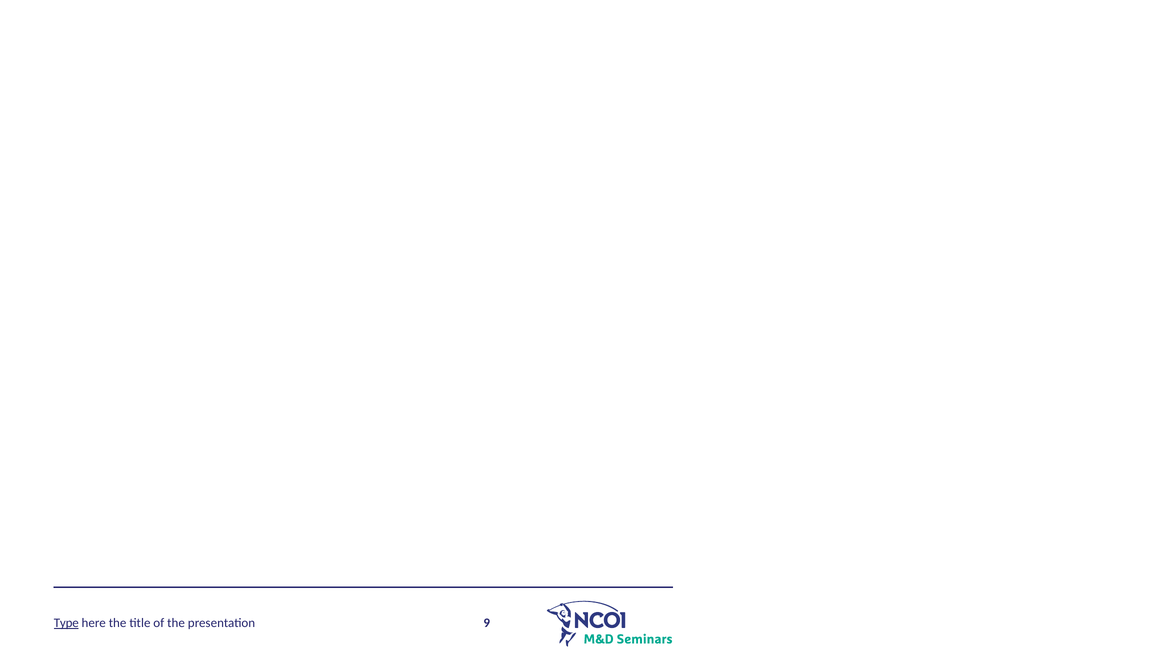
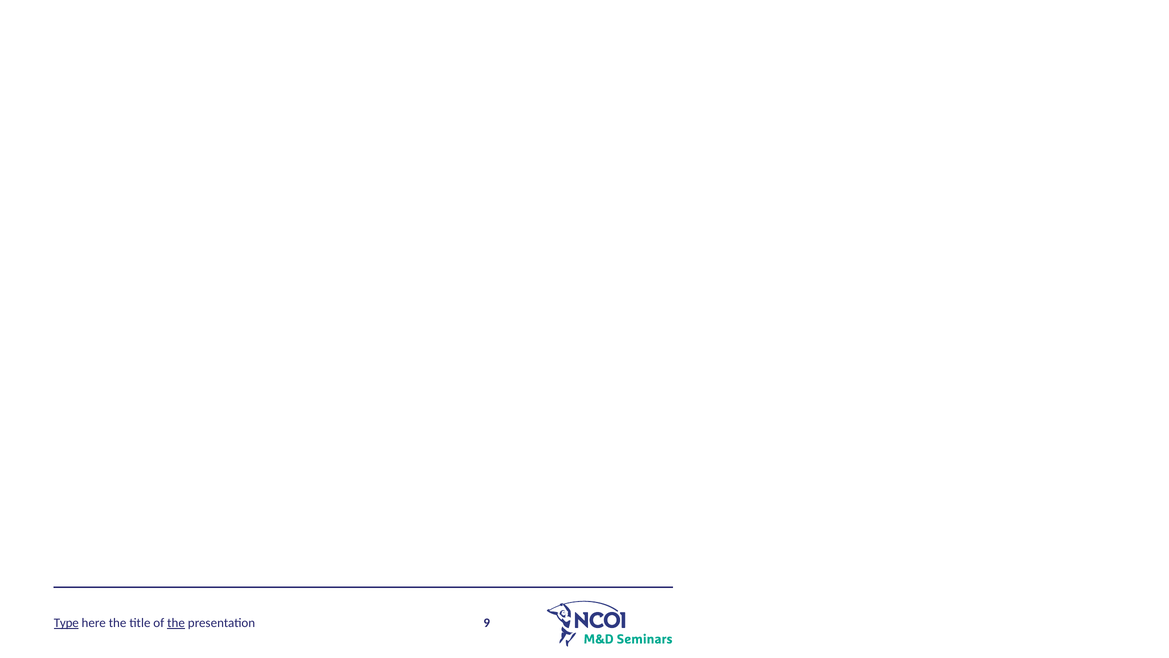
the at (176, 623) underline: none -> present
